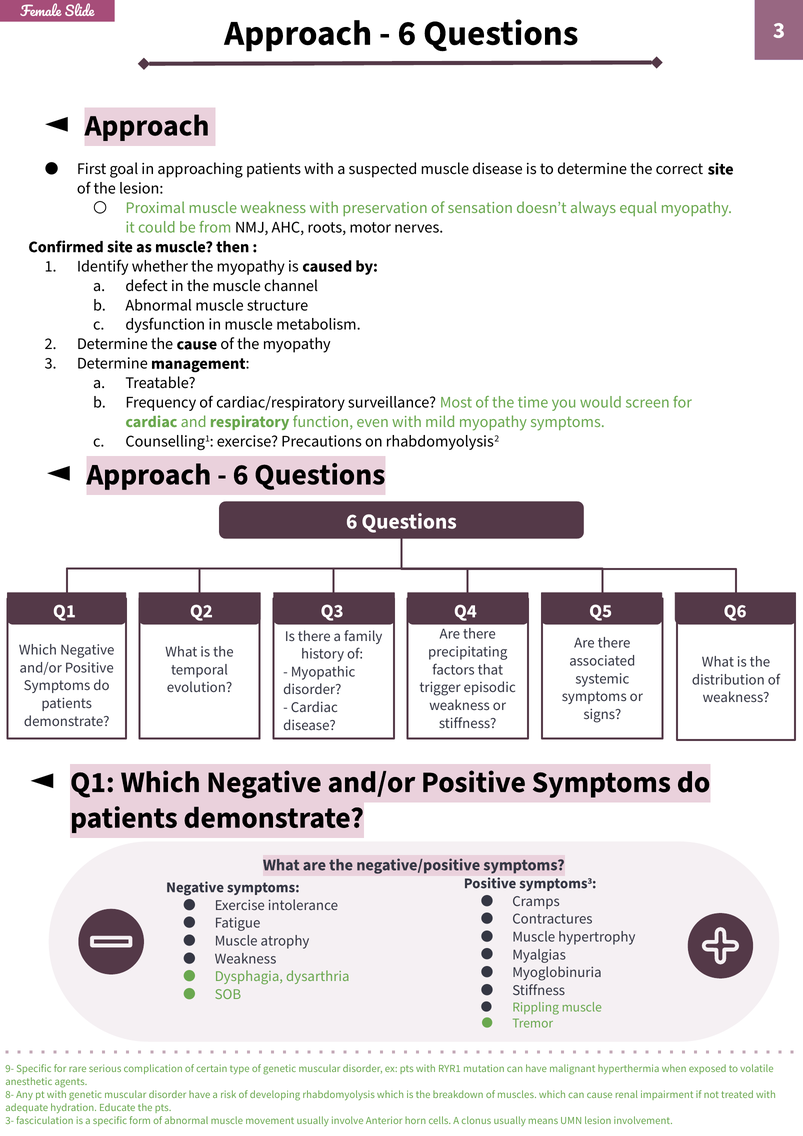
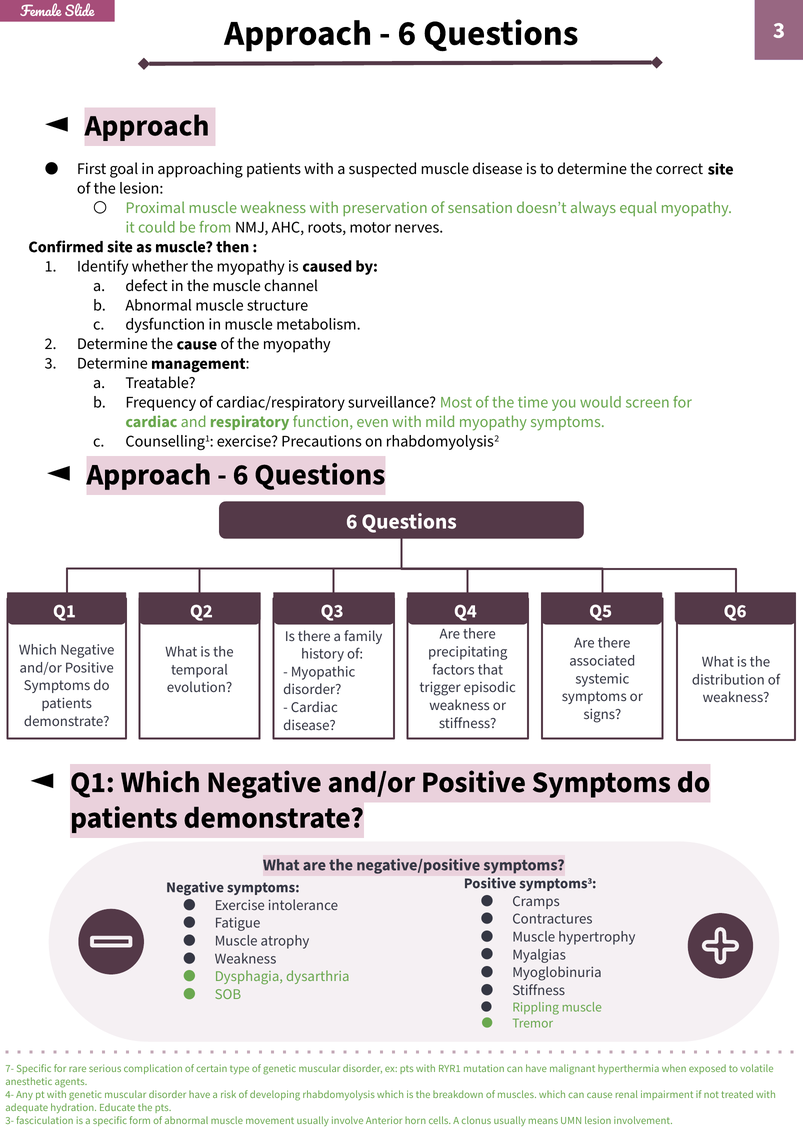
9-: 9- -> 7-
8-: 8- -> 4-
